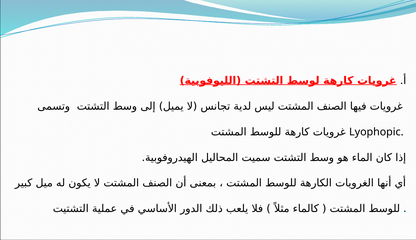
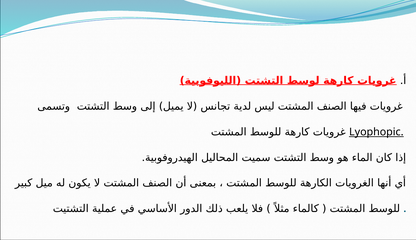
Lyophopic underline: none -> present
